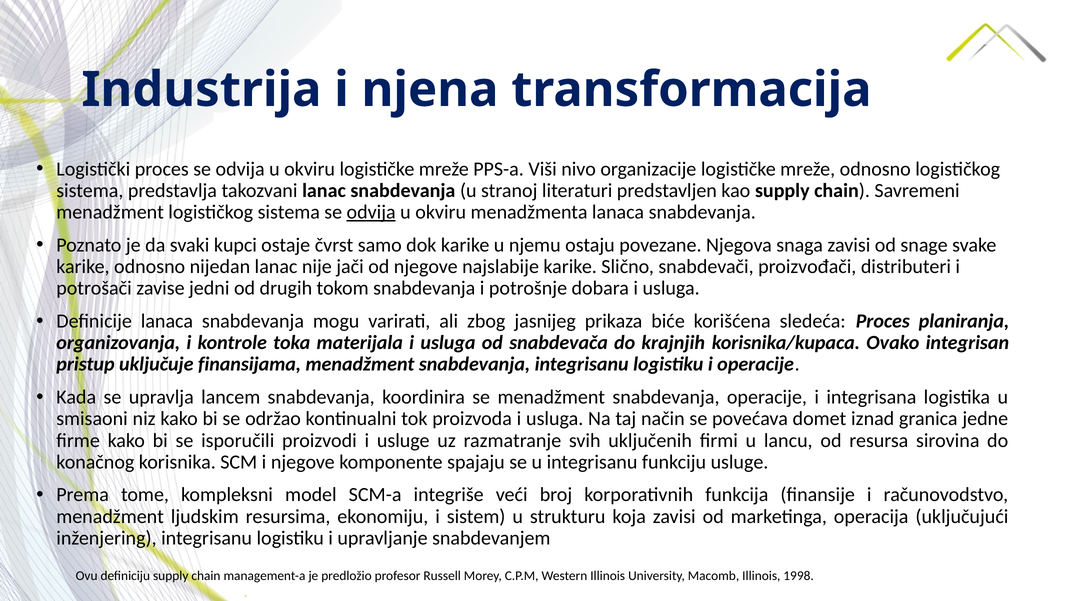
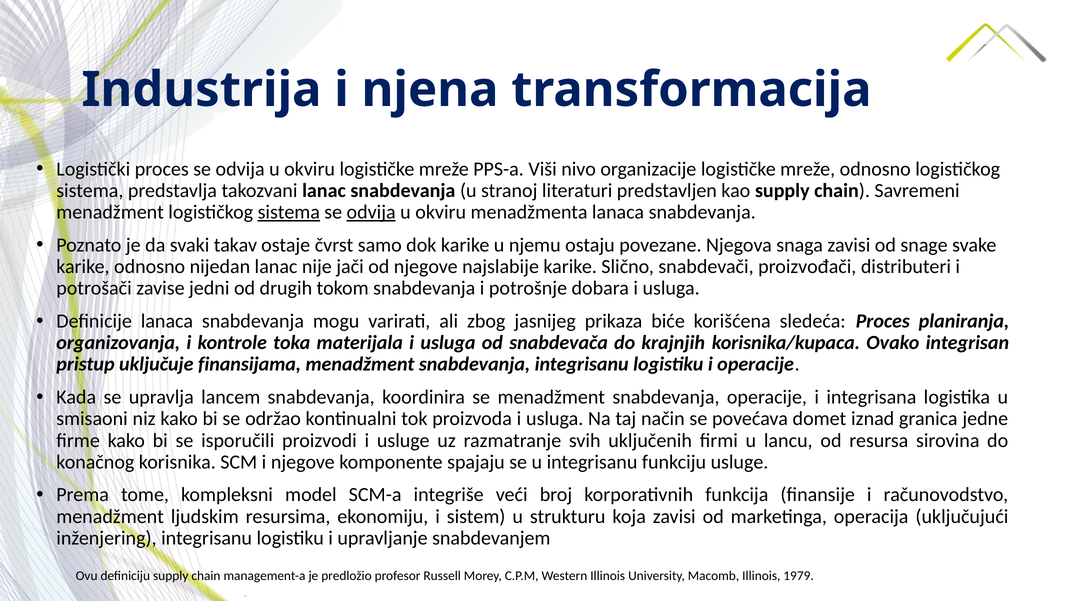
sistema at (289, 212) underline: none -> present
kupci: kupci -> takav
1998: 1998 -> 1979
